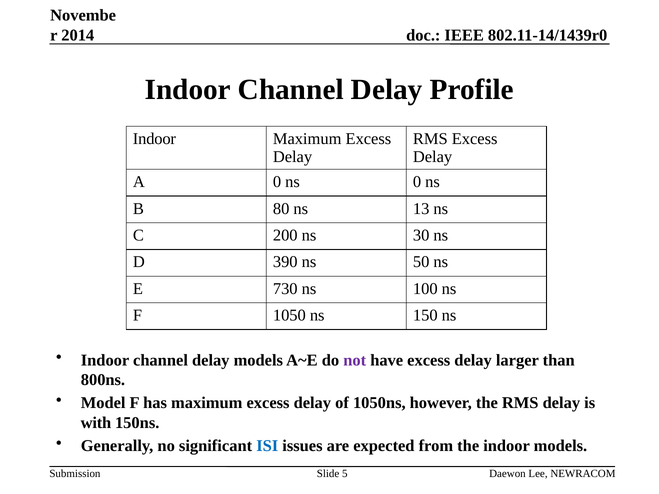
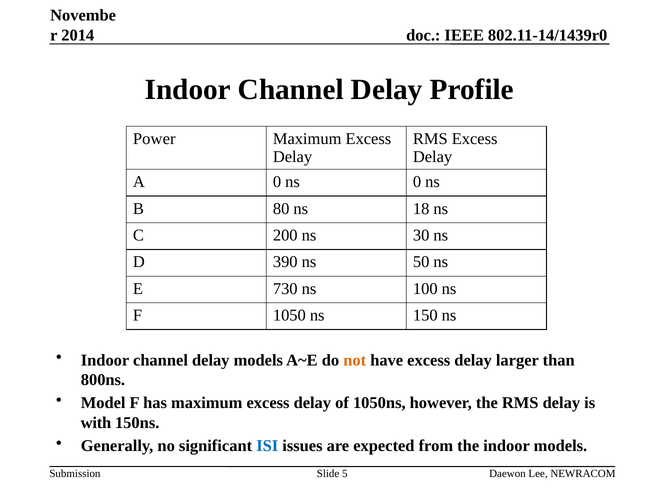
Indoor at (154, 139): Indoor -> Power
13: 13 -> 18
not colour: purple -> orange
